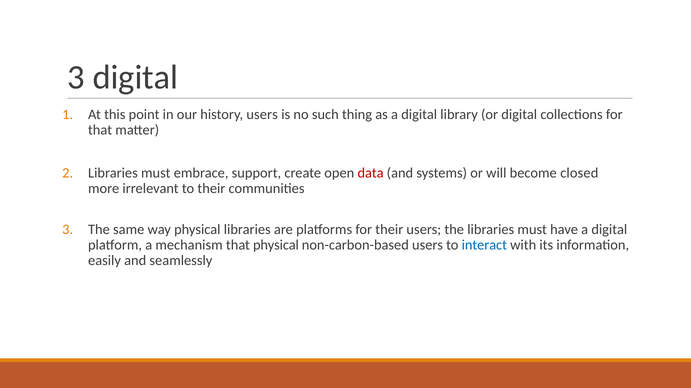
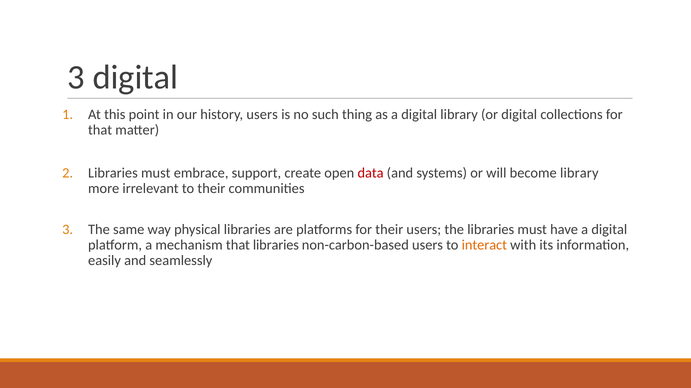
become closed: closed -> library
that physical: physical -> libraries
interact colour: blue -> orange
